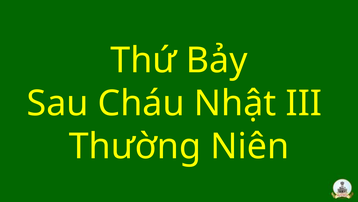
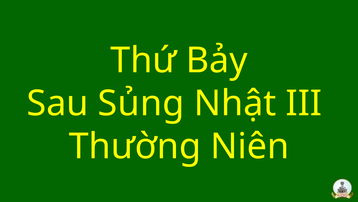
Cháu: Cháu -> Sủng
